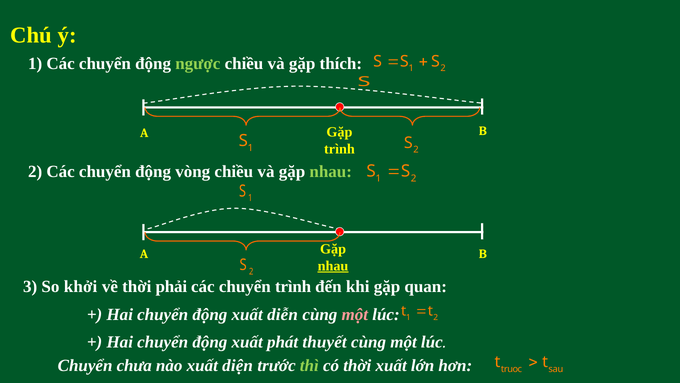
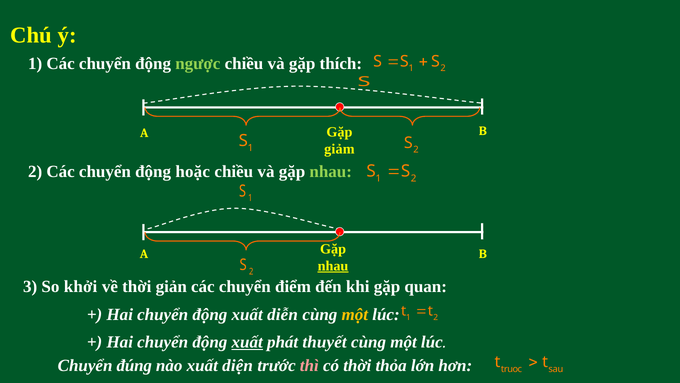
trình at (339, 149): trình -> giảm
vòng: vòng -> hoặc
phải: phải -> giản
chuyển trình: trình -> điểm
một at (355, 314) colour: pink -> yellow
xuất at (247, 342) underline: none -> present
chưa: chưa -> đúng
thì colour: light green -> pink
thời xuất: xuất -> thỏa
